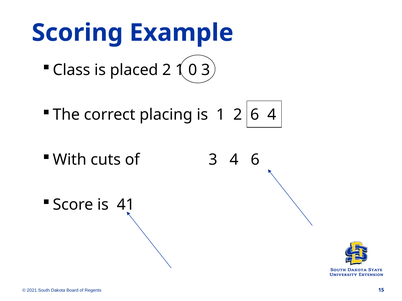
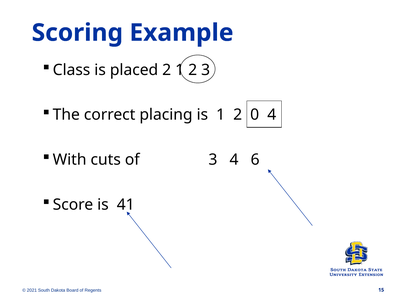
2 1 0: 0 -> 2
2 6: 6 -> 0
